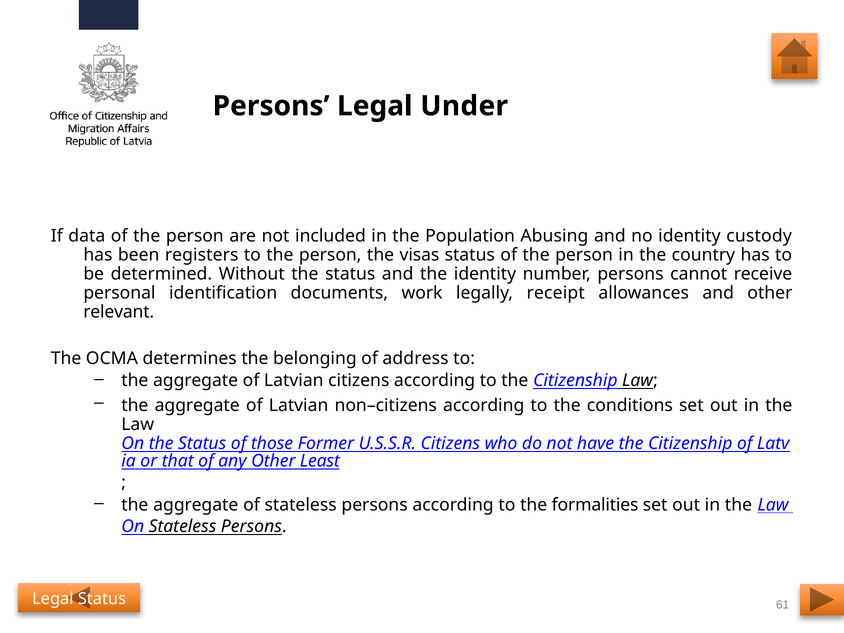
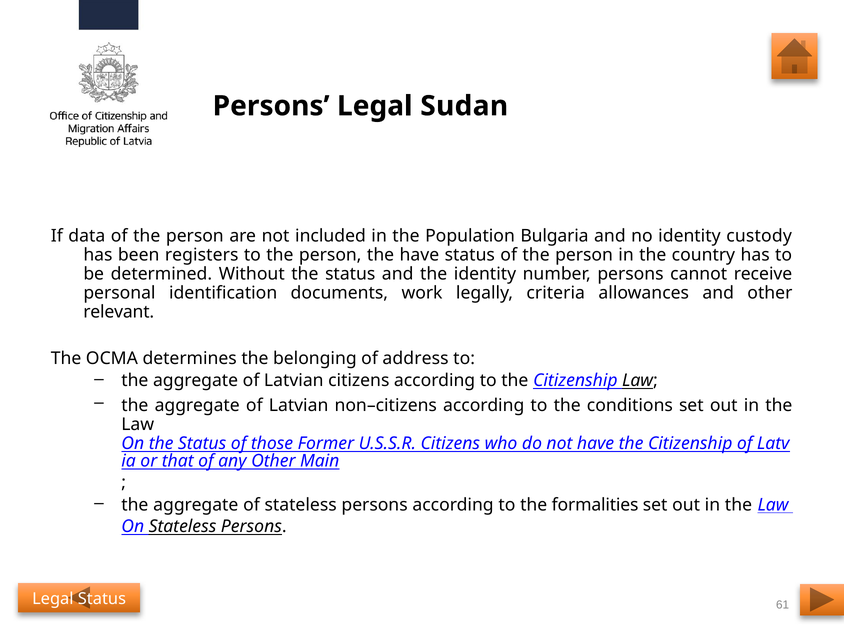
Under: Under -> Sudan
Abusing: Abusing -> Bulgaria
the visas: visas -> have
receipt: receipt -> criteria
Least: Least -> Main
